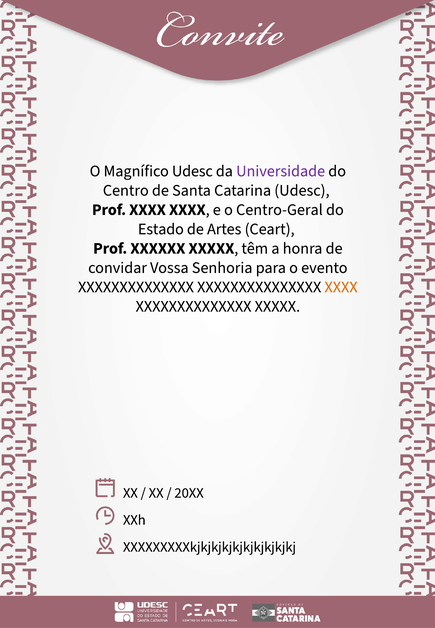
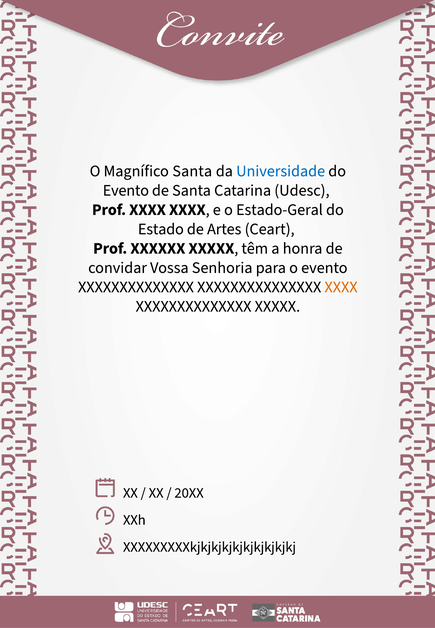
Magnífico Udesc: Udesc -> Santa
Universidade colour: purple -> blue
Centro at (126, 190): Centro -> Evento
Centro-Geral: Centro-Geral -> Estado-Geral
